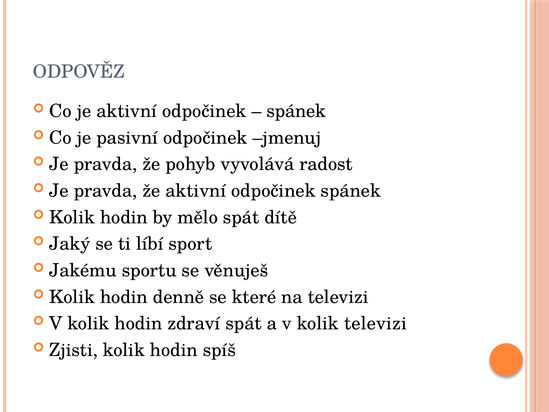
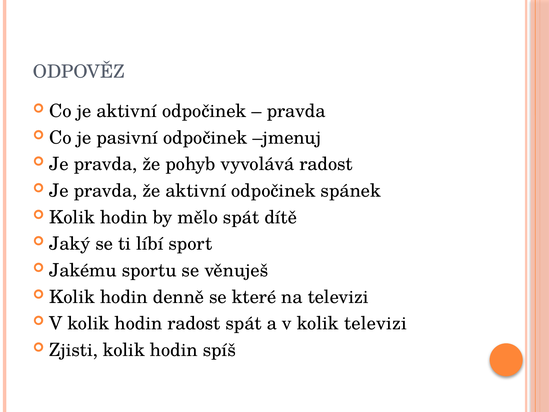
spánek at (296, 111): spánek -> pravda
hodin zdraví: zdraví -> radost
